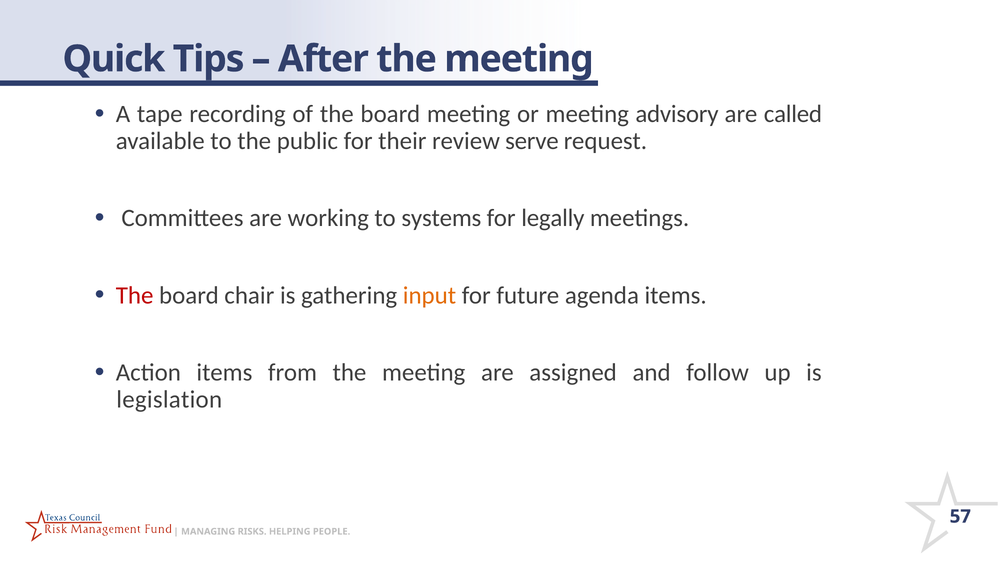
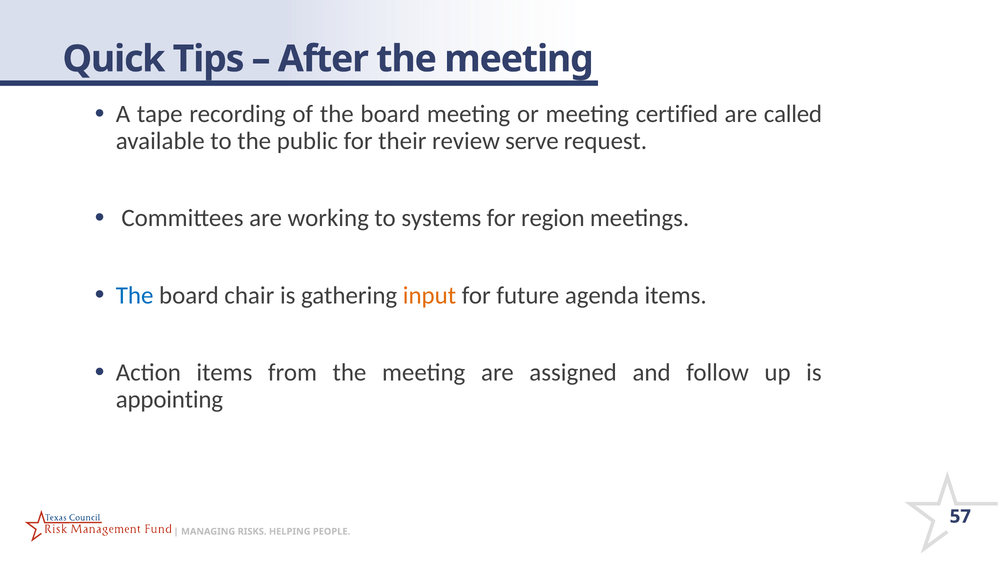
advisory: advisory -> certified
legally: legally -> region
The at (135, 296) colour: red -> blue
legislation: legislation -> appointing
